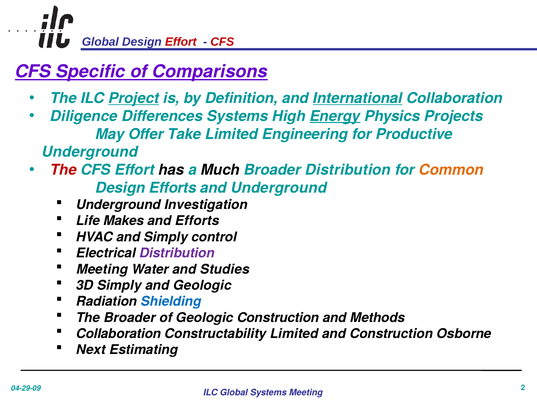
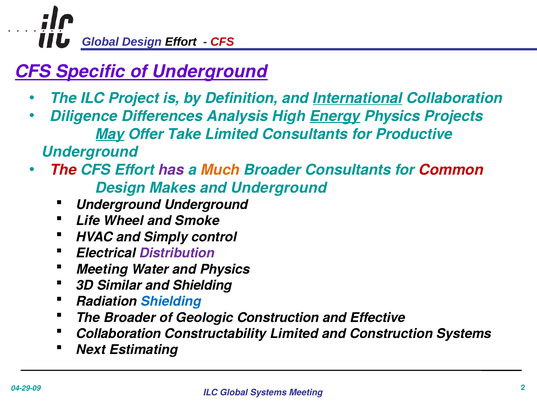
Effort at (181, 42) colour: red -> black
of Comparisons: Comparisons -> Underground
Project underline: present -> none
Differences Systems: Systems -> Analysis
May underline: none -> present
Limited Engineering: Engineering -> Consultants
has colour: black -> purple
Much colour: black -> orange
Broader Distribution: Distribution -> Consultants
Common colour: orange -> red
Design Efforts: Efforts -> Makes
Underground Investigation: Investigation -> Underground
Makes: Makes -> Wheel
and Efforts: Efforts -> Smoke
and Studies: Studies -> Physics
3D Simply: Simply -> Similar
and Geologic: Geologic -> Shielding
Methods: Methods -> Effective
Construction Osborne: Osborne -> Systems
